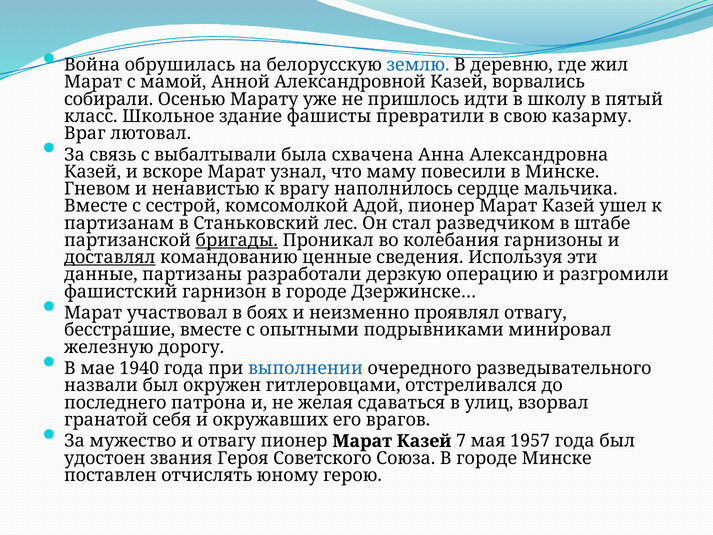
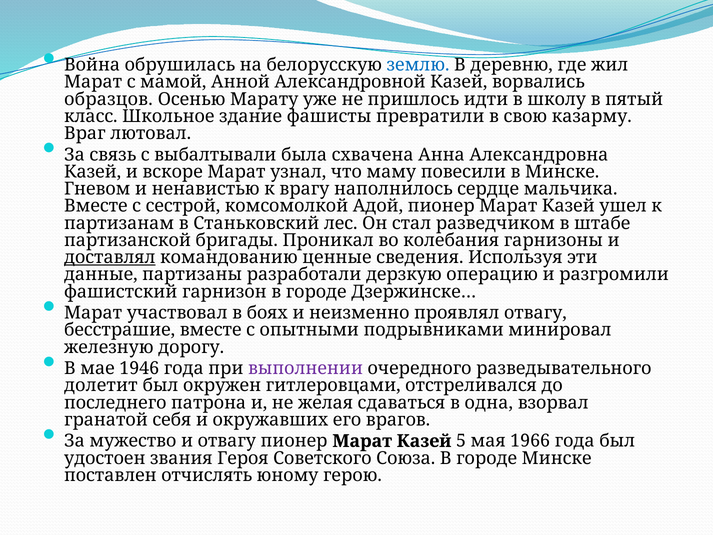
собирали: собирали -> образцов
бригады underline: present -> none
1940: 1940 -> 1946
выполнении colour: blue -> purple
назвали: назвали -> долетит
улиц: улиц -> одна
7: 7 -> 5
1957: 1957 -> 1966
